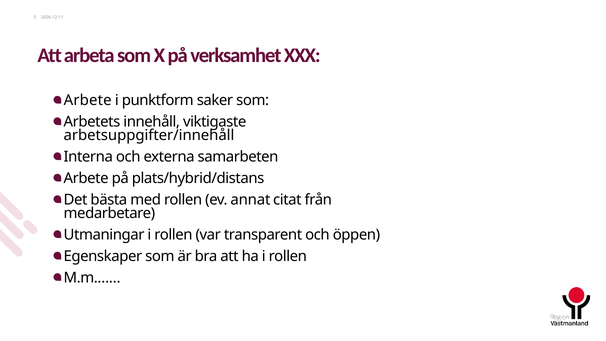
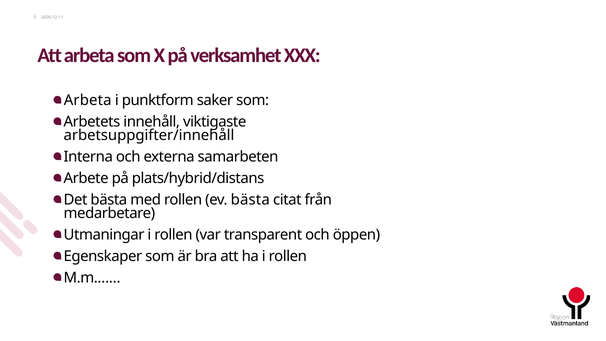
Arbete at (88, 100): Arbete -> Arbeta
ev annat: annat -> bästa
